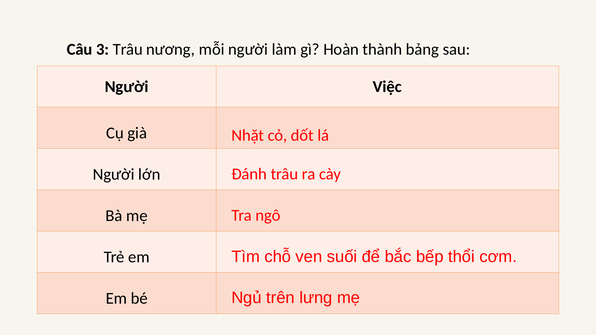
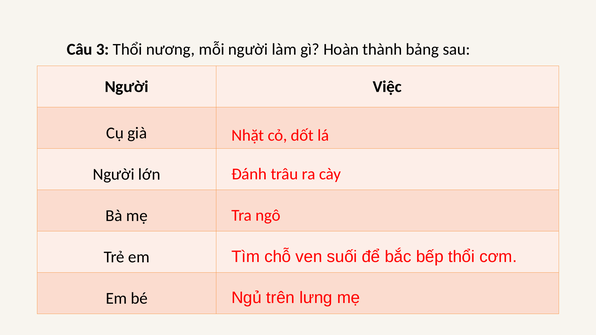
3 Trâu: Trâu -> Thổi
